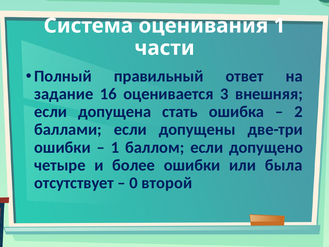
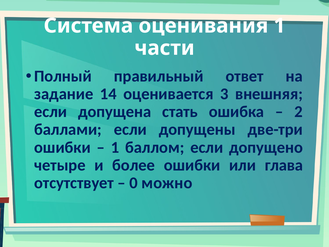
16: 16 -> 14
была: была -> глава
второй: второй -> можно
